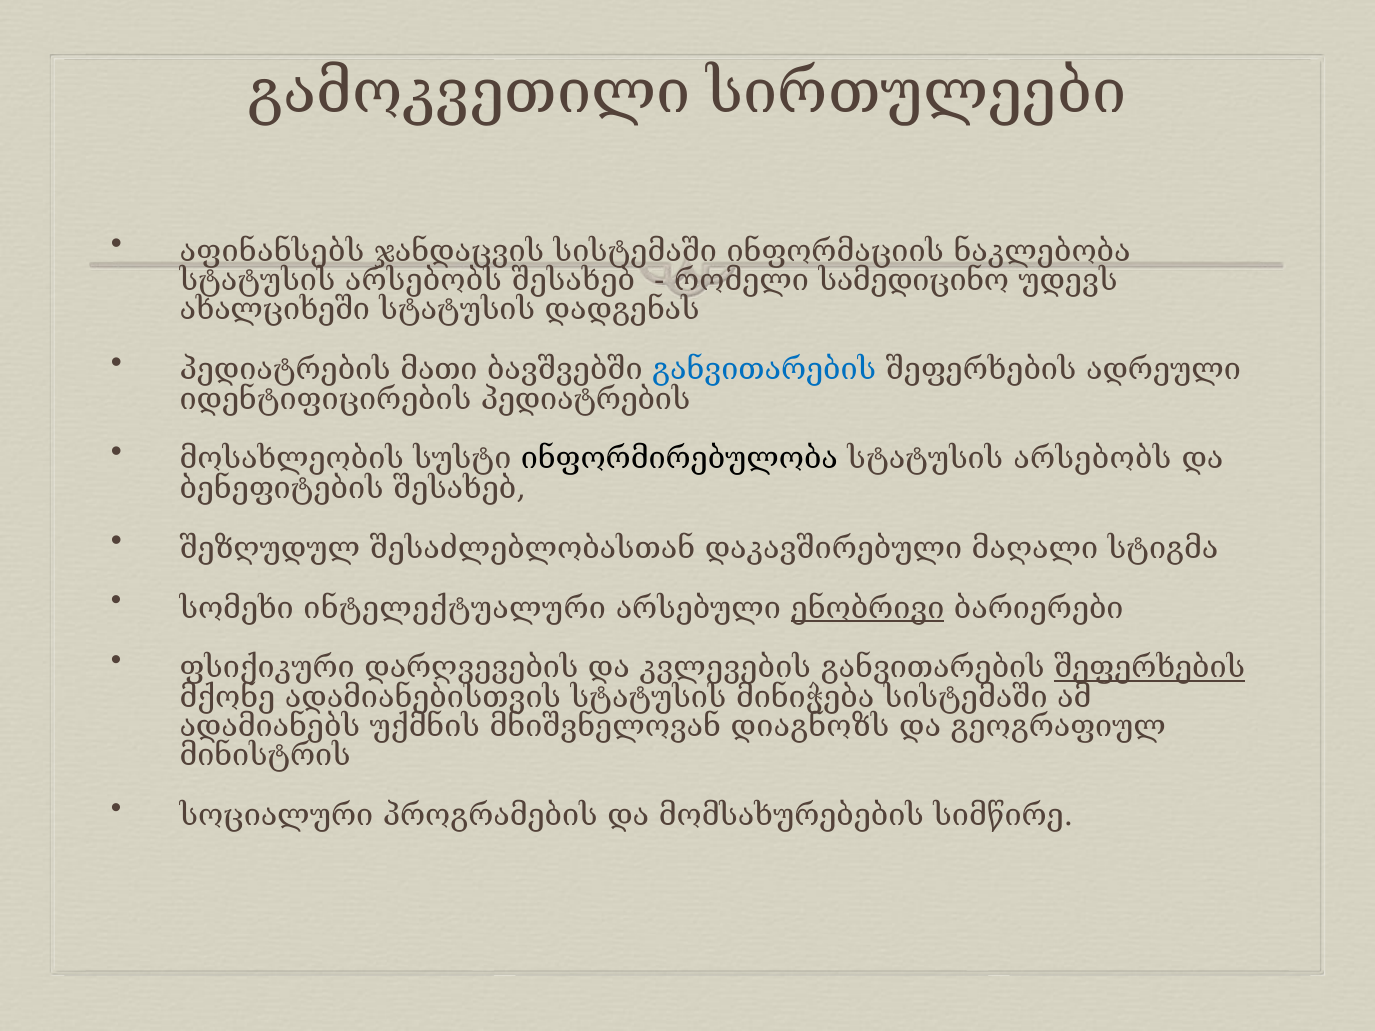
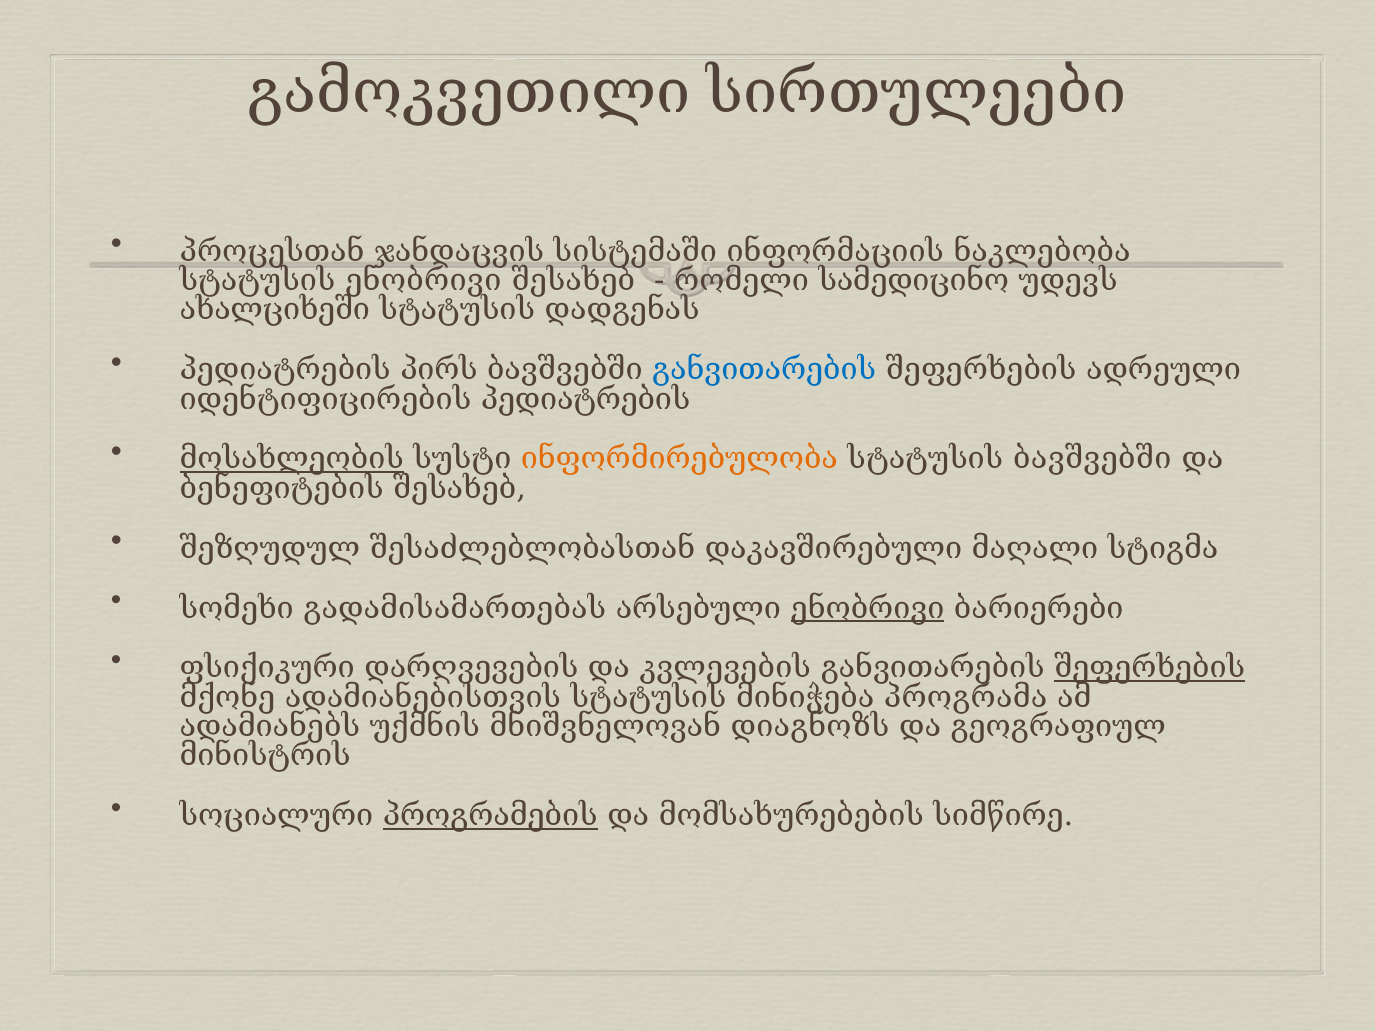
აფინანსებს: აფინანსებს -> პროცესთან
არსებობს at (423, 281): არსებობს -> ენობრივი
მათი: მათი -> პირს
მოსახლეობის underline: none -> present
ინფორმირებულობა colour: black -> orange
არსებობს at (1092, 459): არსებობს -> ბავშვებში
ინტელექტუალური: ინტელექტუალური -> გადამისამართებას
მინიჭება სისტემაში: სისტემაში -> პროგრამა
პროგრამების underline: none -> present
